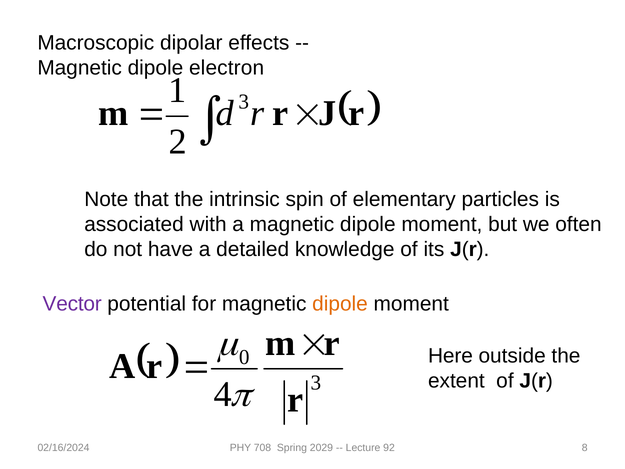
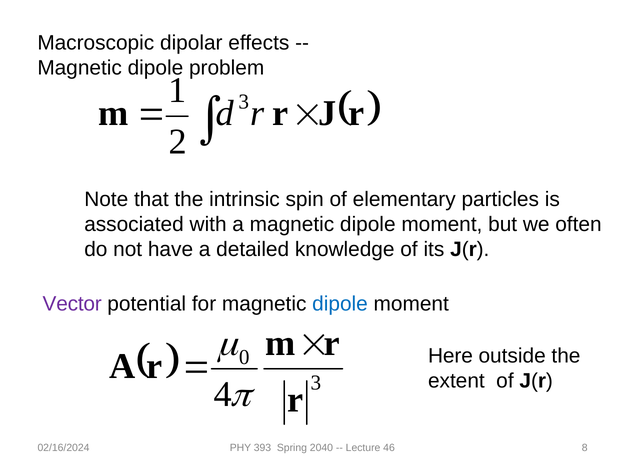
electron: electron -> problem
dipole at (340, 303) colour: orange -> blue
708: 708 -> 393
2029: 2029 -> 2040
92: 92 -> 46
